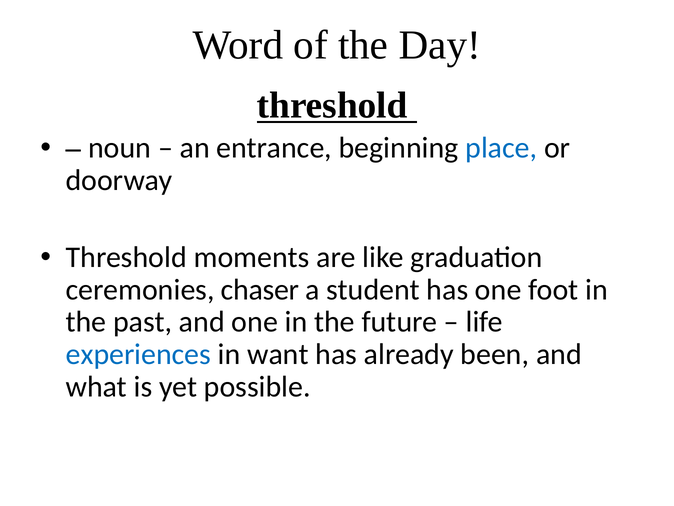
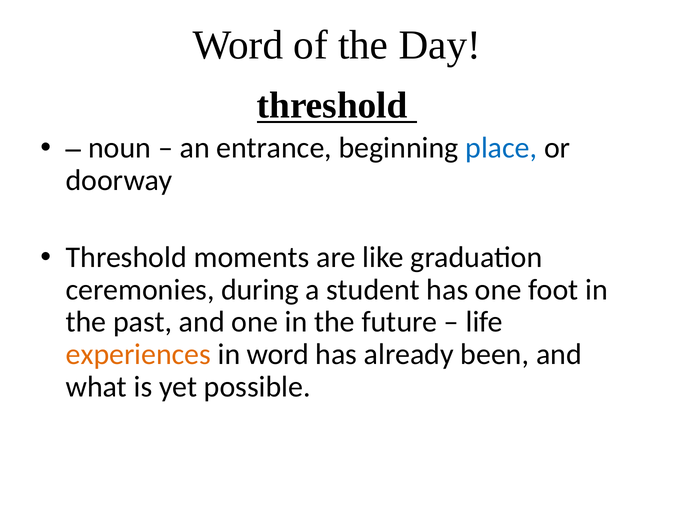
chaser: chaser -> during
experiences colour: blue -> orange
in want: want -> word
